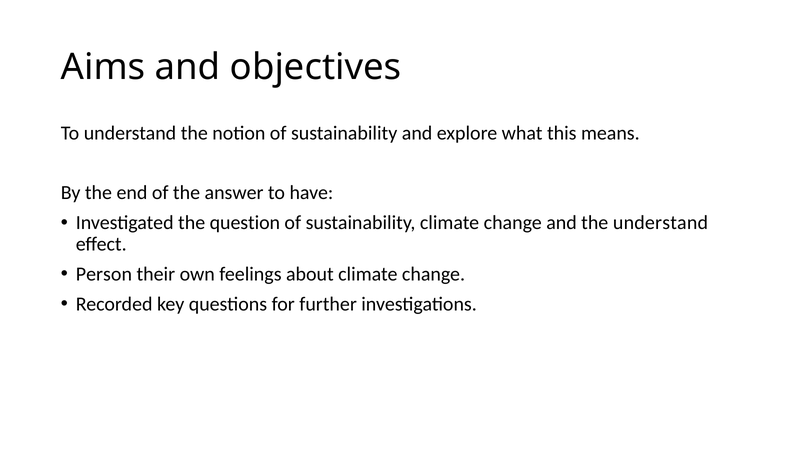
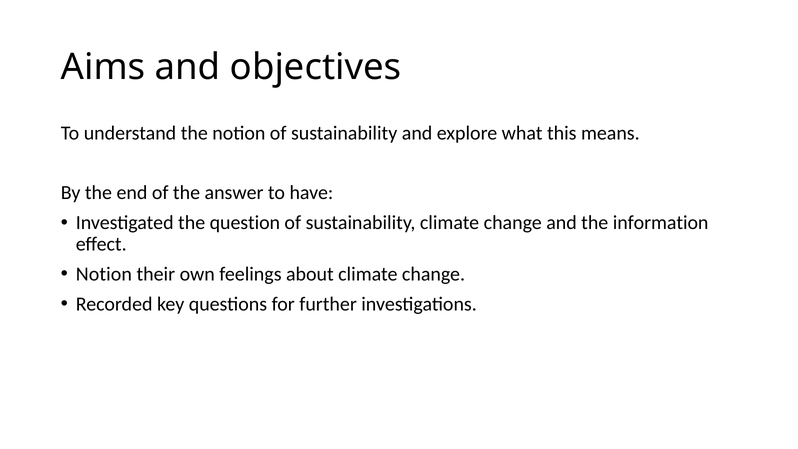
the understand: understand -> information
Person at (104, 274): Person -> Notion
